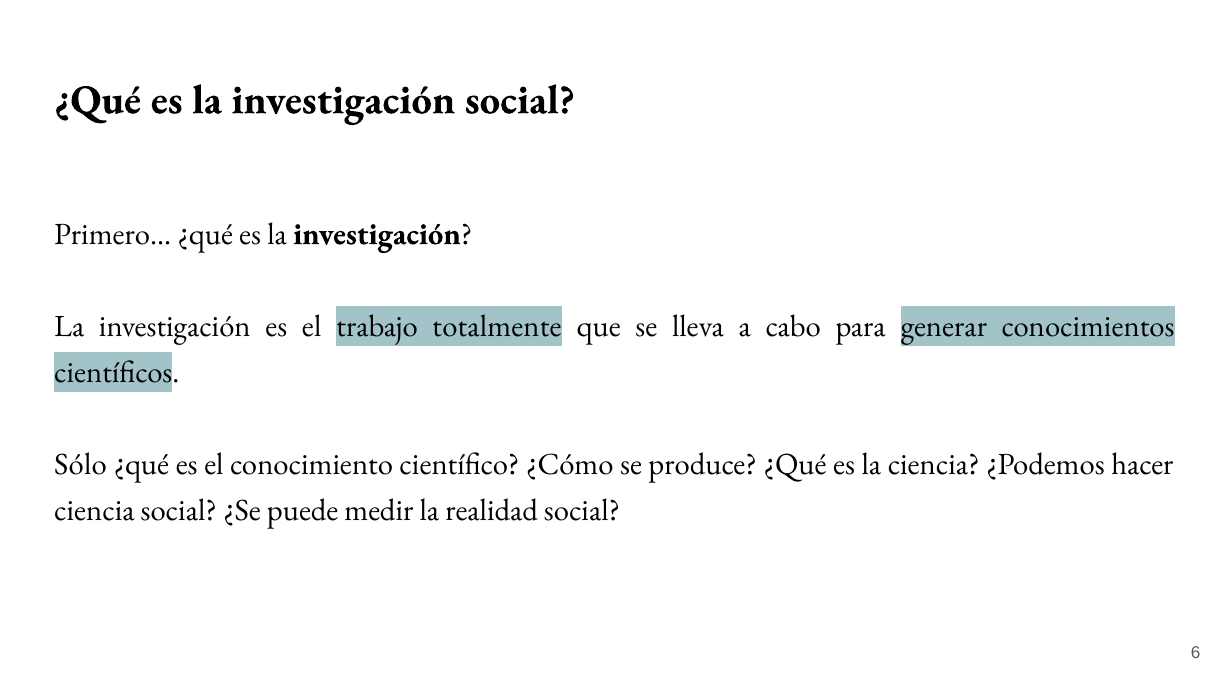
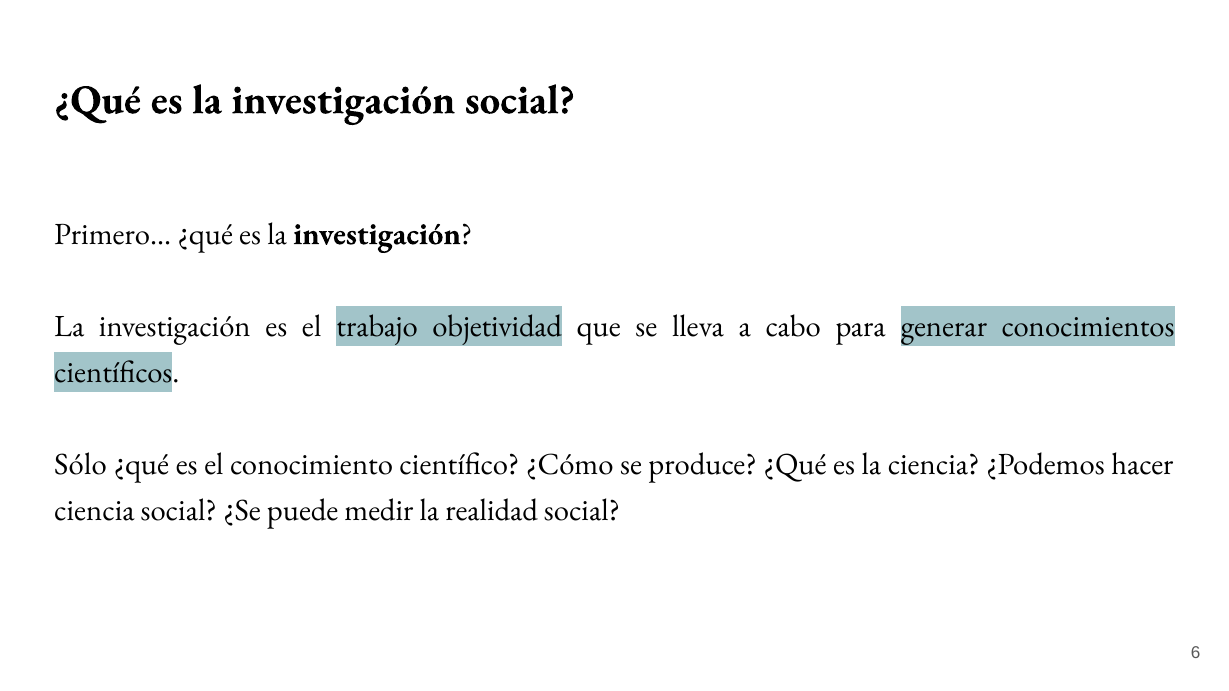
totalmente: totalmente -> objetividad
